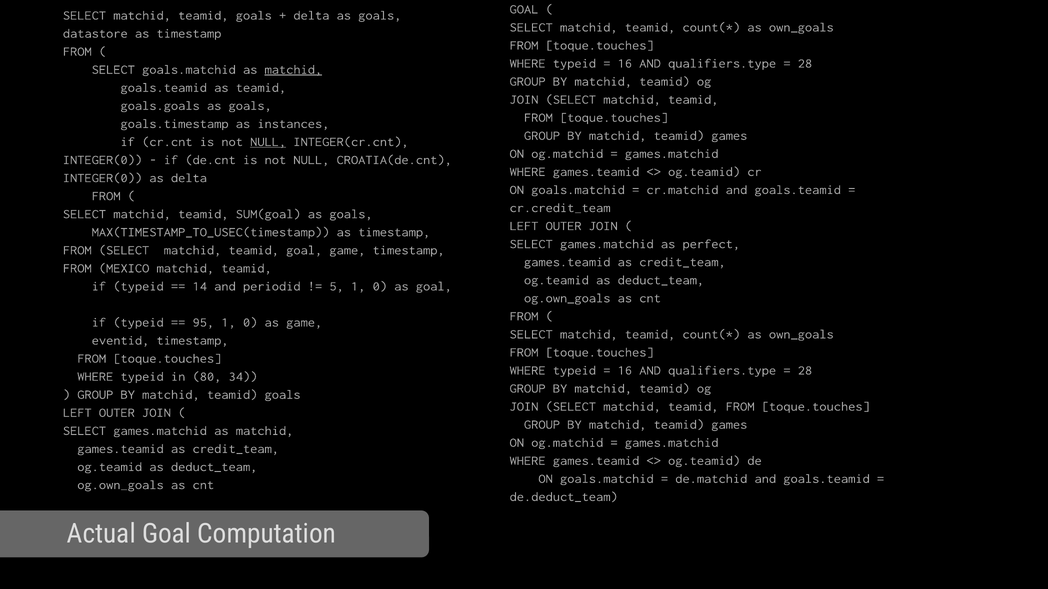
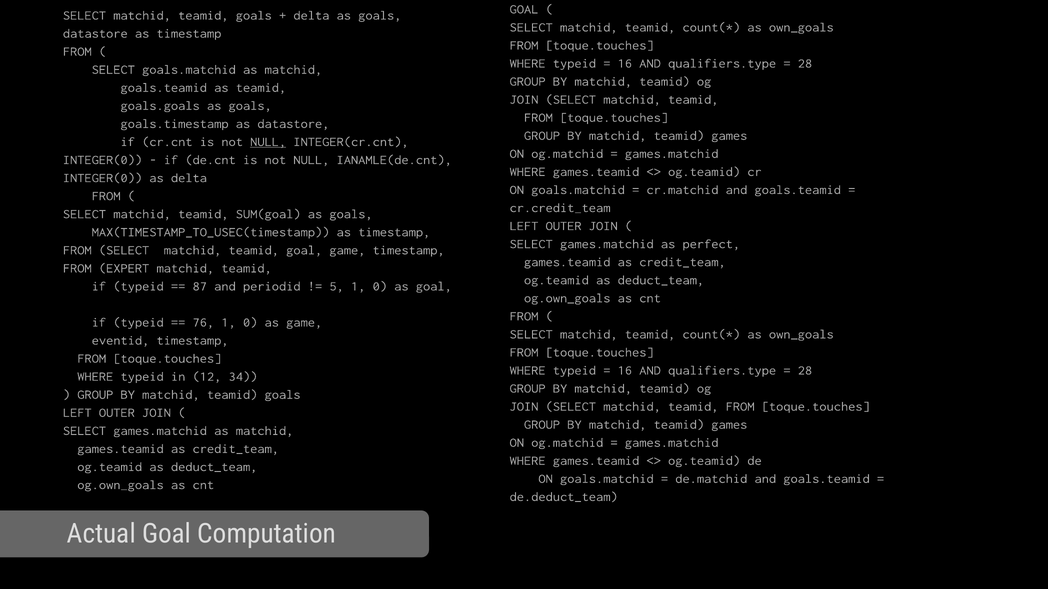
matchid at (293, 69) underline: present -> none
as instances: instances -> datastore
CROATIA(de.cnt: CROATIA(de.cnt -> IANAMLE(de.cnt
MEXICO: MEXICO -> EXPERT
14: 14 -> 87
95: 95 -> 76
80: 80 -> 12
